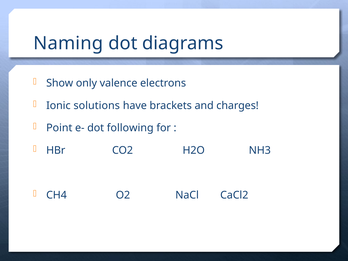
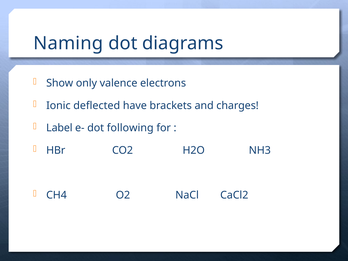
solutions: solutions -> deflected
Point: Point -> Label
